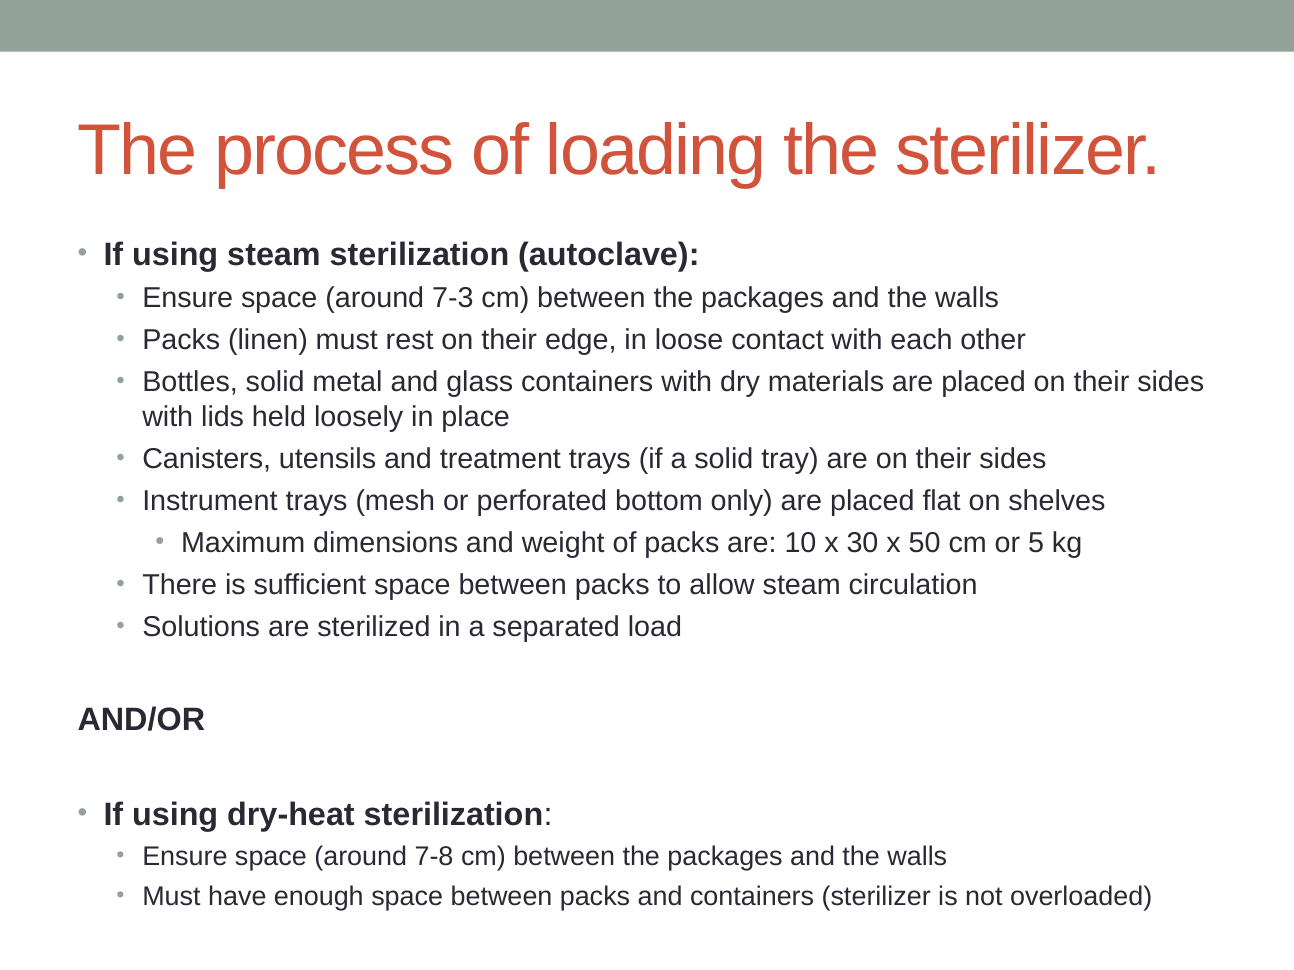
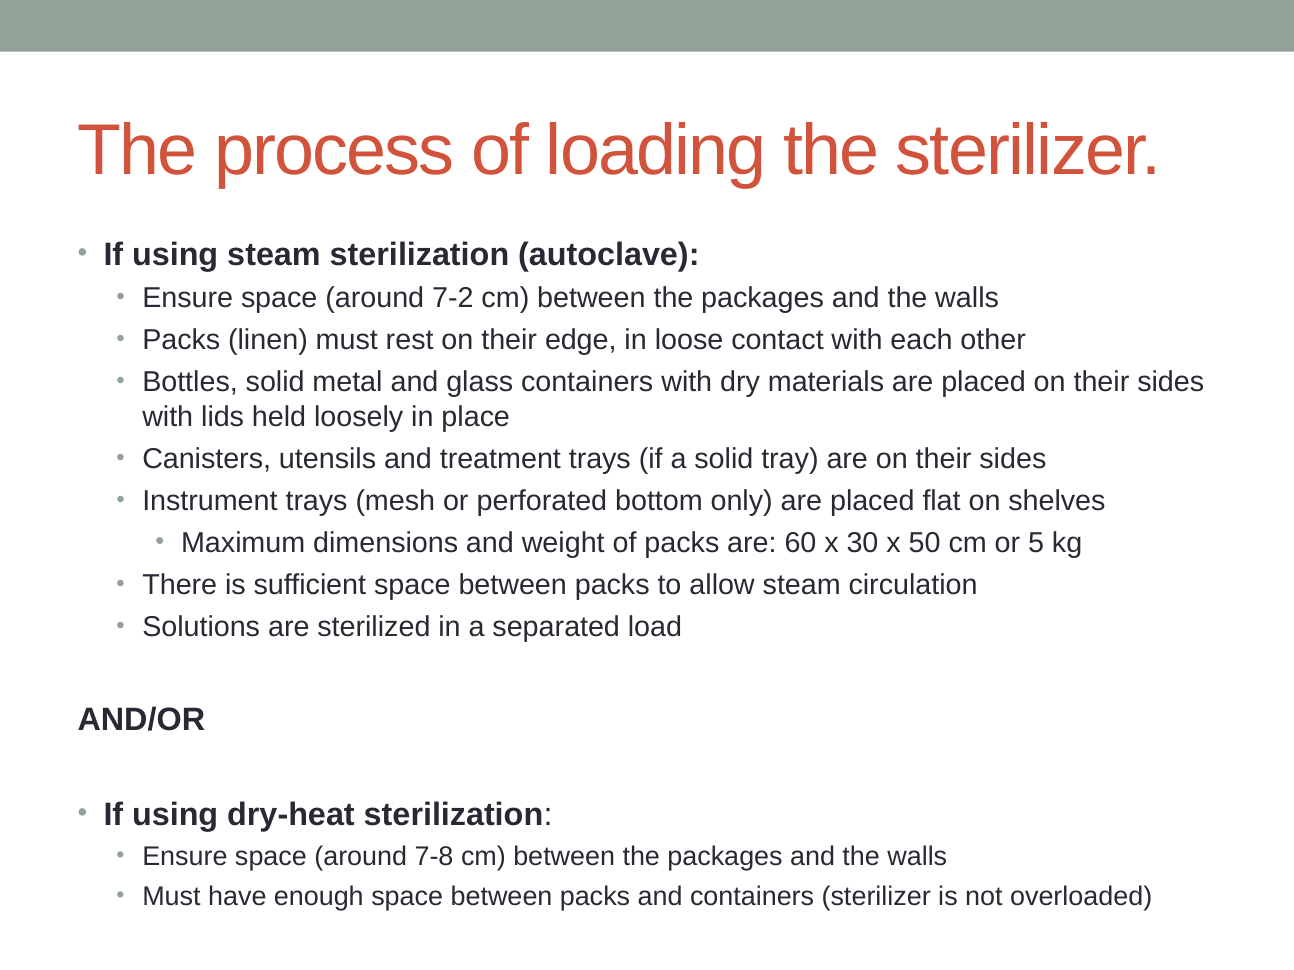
7-3: 7-3 -> 7-2
10: 10 -> 60
